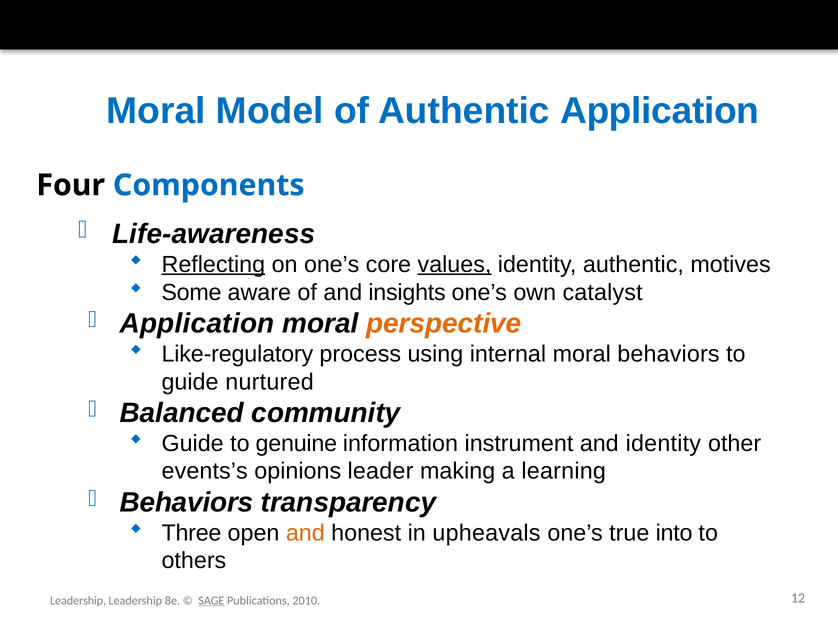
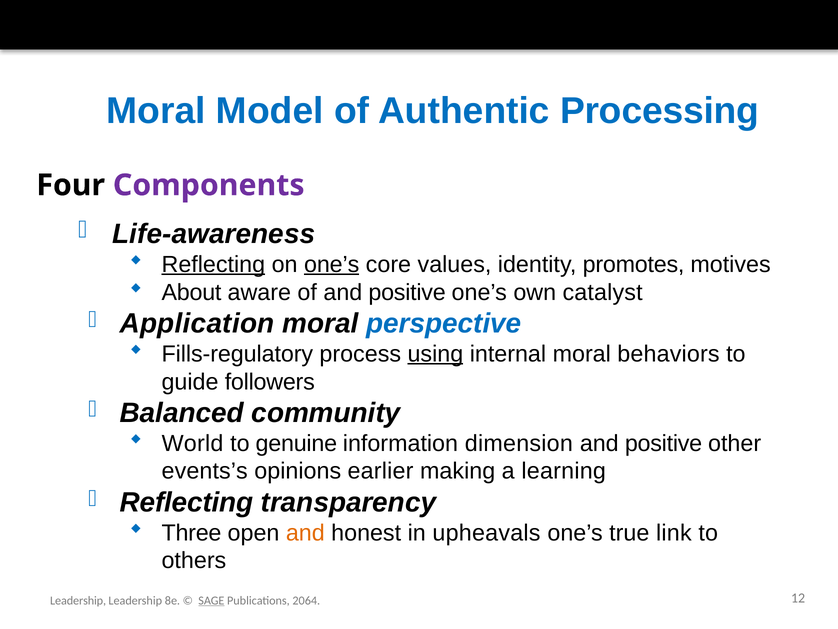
Authentic Application: Application -> Processing
Components colour: blue -> purple
one’s at (332, 264) underline: none -> present
values underline: present -> none
identity authentic: authentic -> promotes
Some: Some -> About
of and insights: insights -> positive
perspective colour: orange -> blue
Like-regulatory: Like-regulatory -> Fills-regulatory
using underline: none -> present
nurtured: nurtured -> followers
Guide at (193, 443): Guide -> World
instrument: instrument -> dimension
identity at (663, 443): identity -> positive
leader: leader -> earlier
Behaviors at (186, 502): Behaviors -> Reflecting
into: into -> link
2010: 2010 -> 2064
